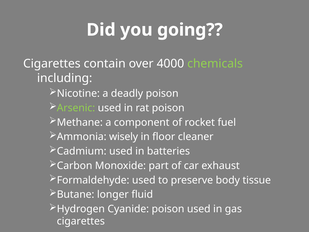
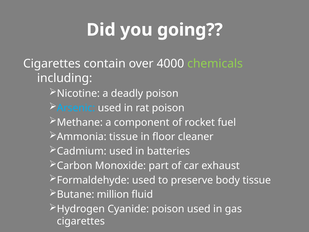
Arsenic colour: light green -> light blue
Ammonia wisely: wisely -> tissue
longer: longer -> million
